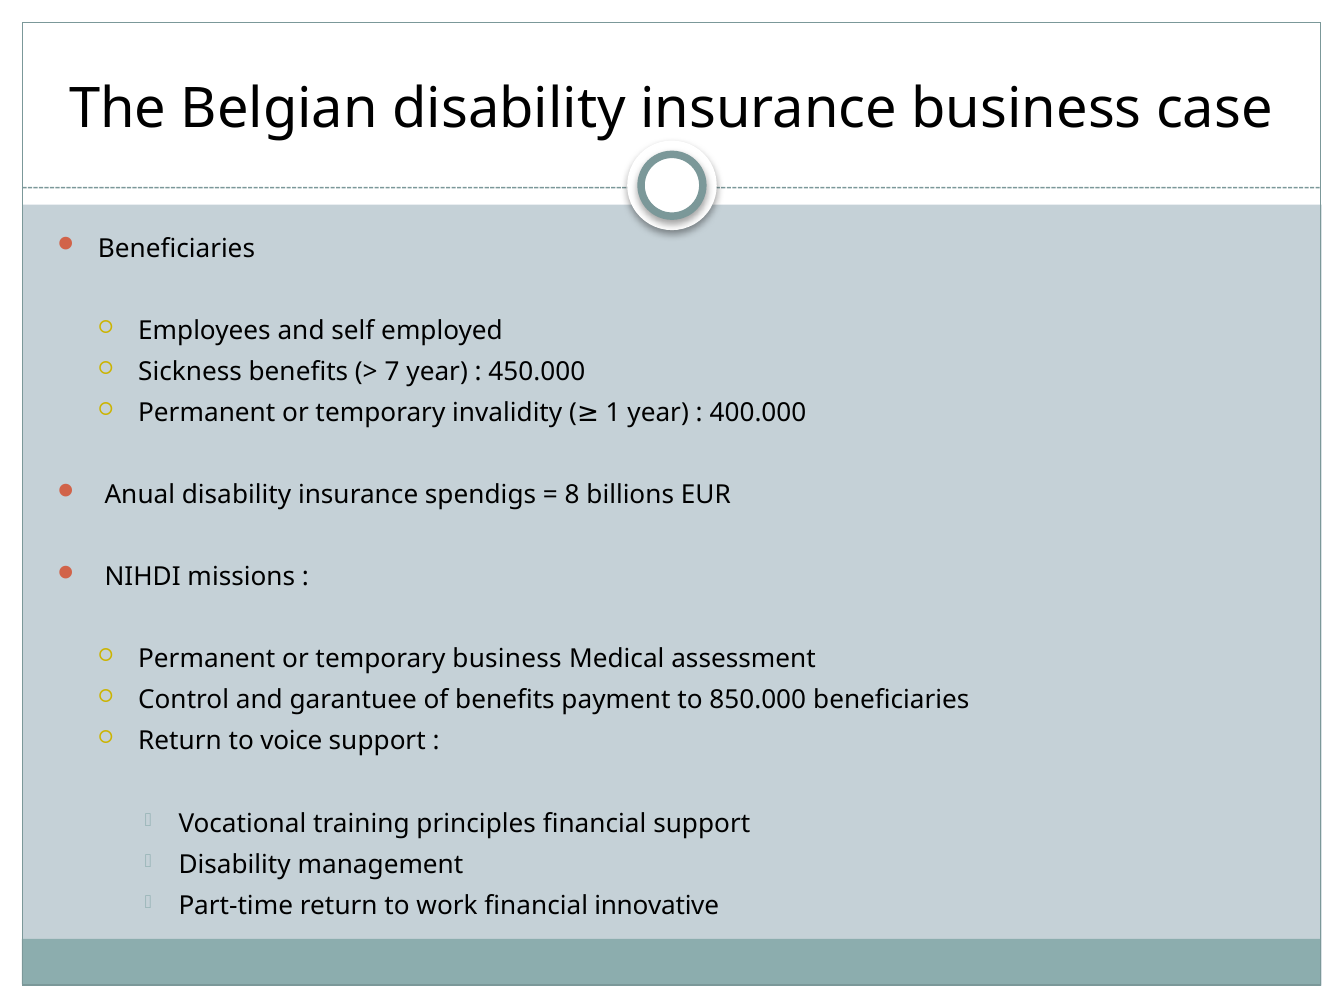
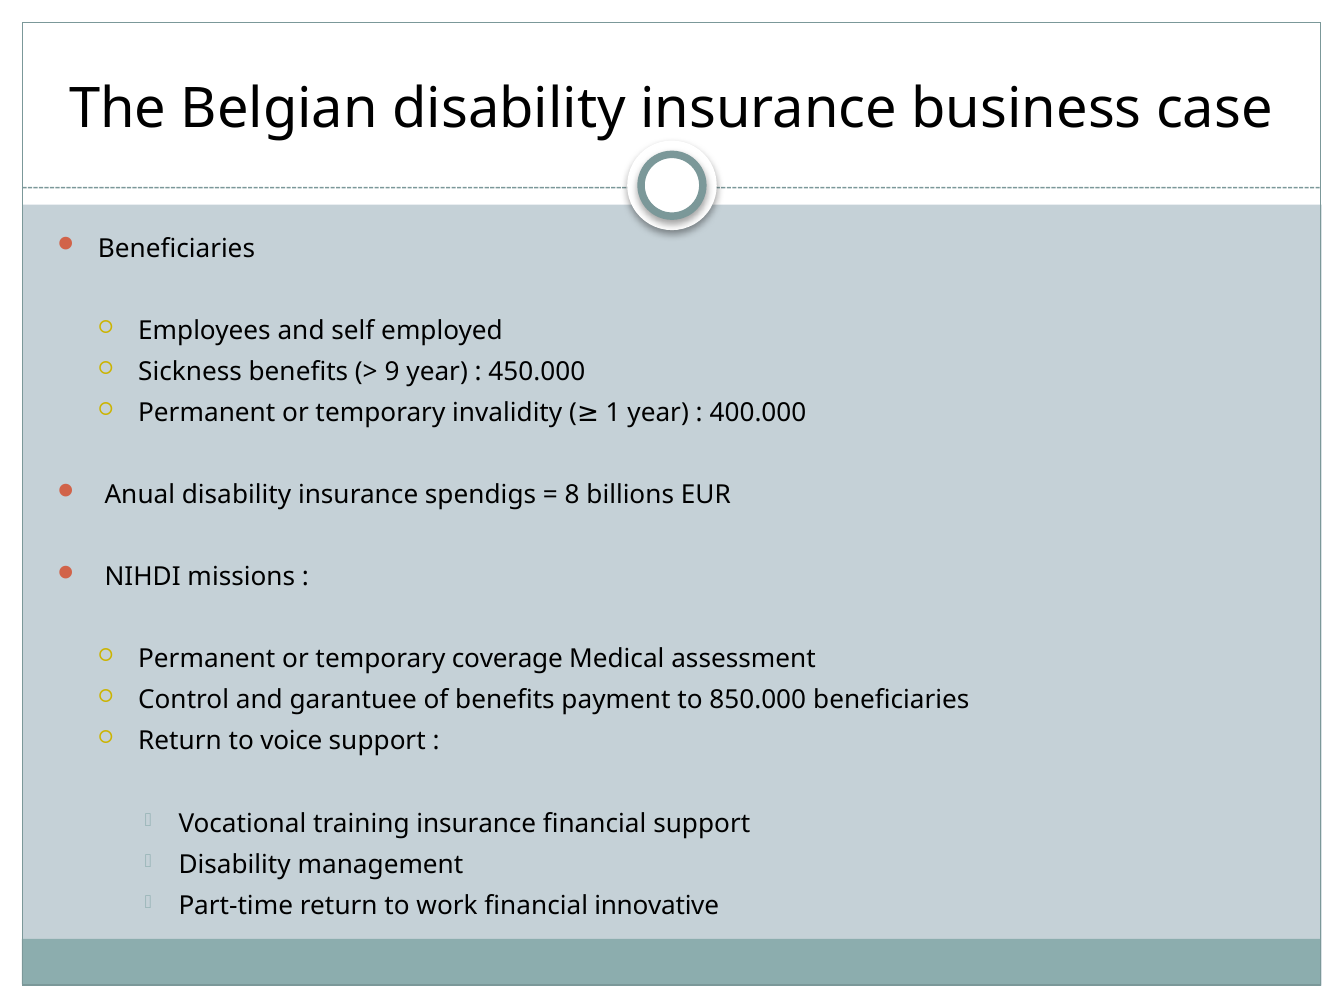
7: 7 -> 9
temporary business: business -> coverage
training principles: principles -> insurance
